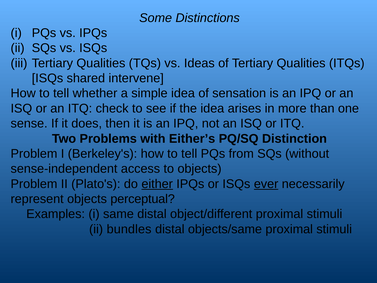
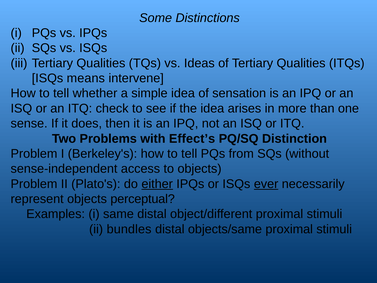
shared: shared -> means
Either’s: Either’s -> Effect’s
